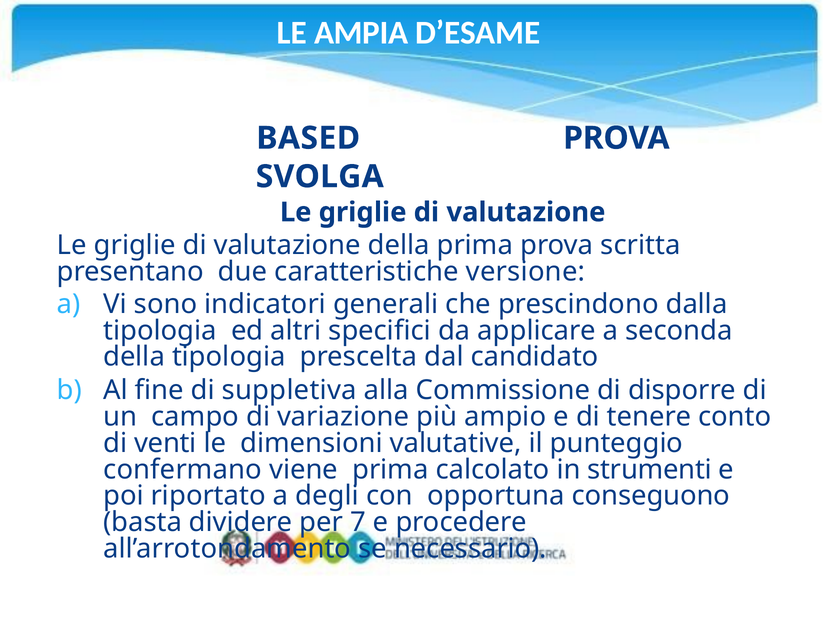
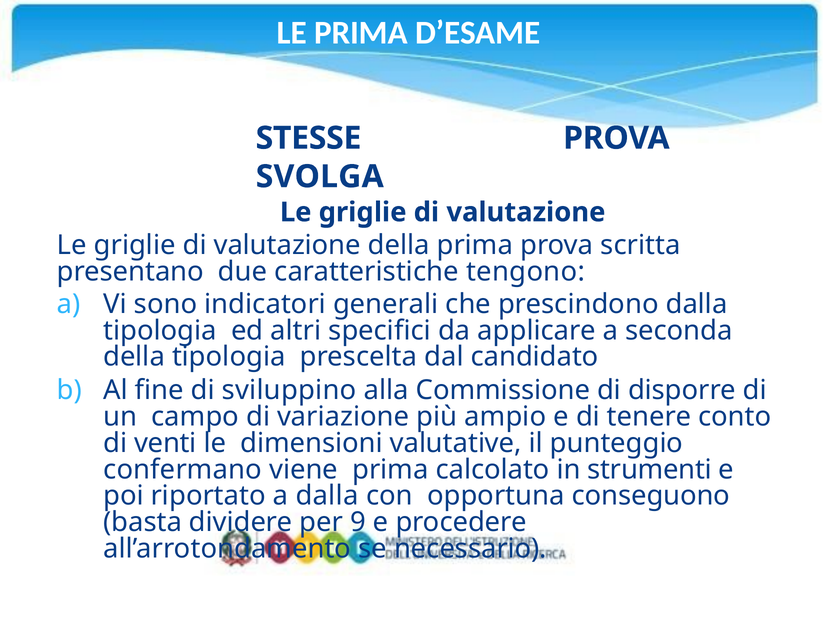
LE AMPIA: AMPIA -> PRIMA
BASED: BASED -> STESSE
versione: versione -> tengono
suppletiva: suppletiva -> sviluppino
a degli: degli -> dalla
7: 7 -> 9
